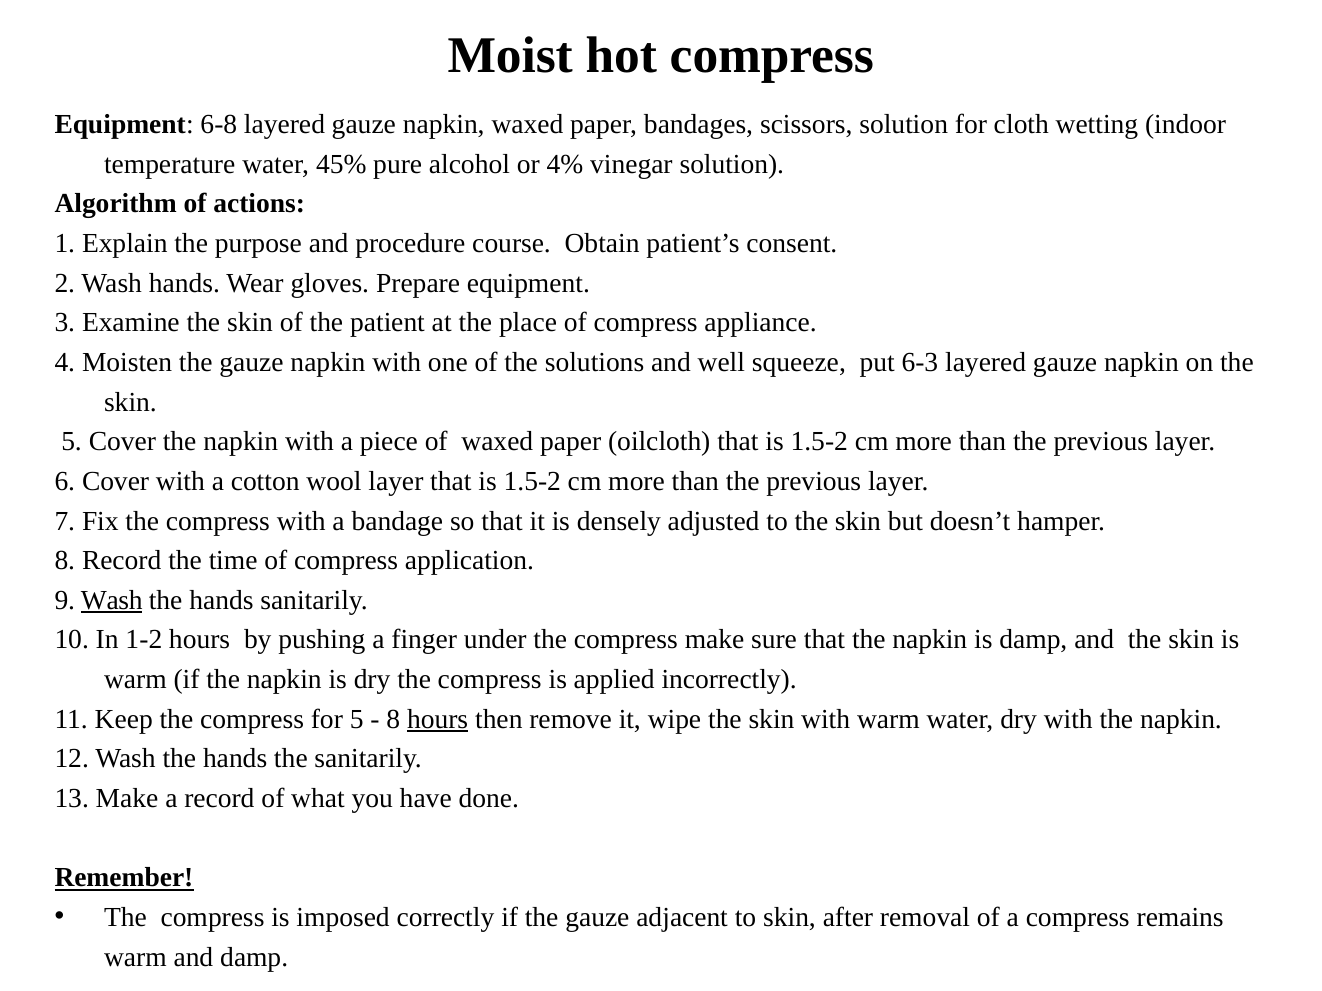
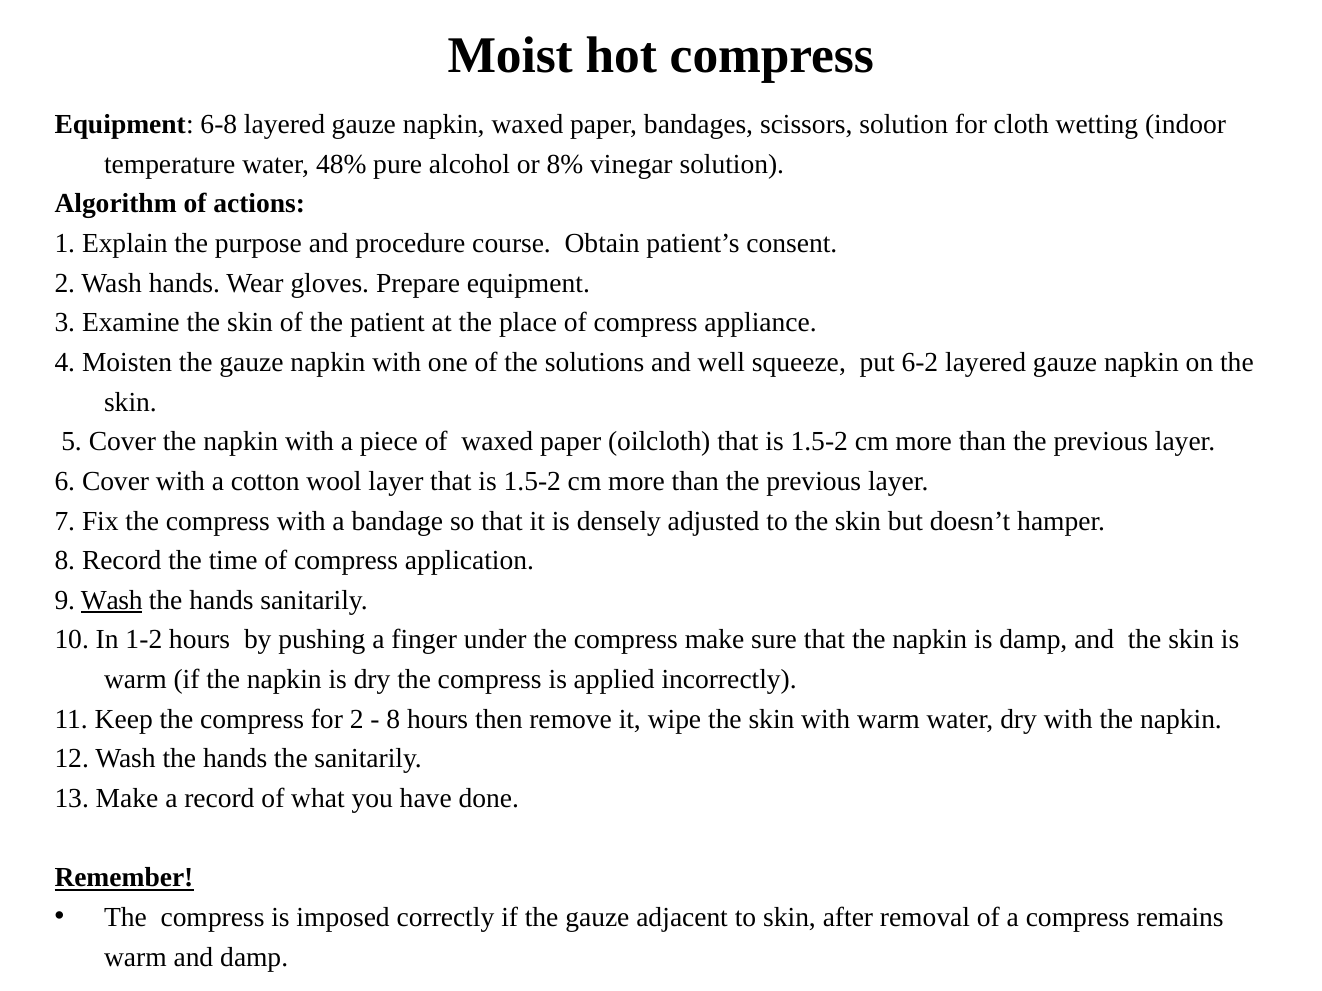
45%: 45% -> 48%
4%: 4% -> 8%
6-3: 6-3 -> 6-2
for 5: 5 -> 2
hours at (438, 720) underline: present -> none
